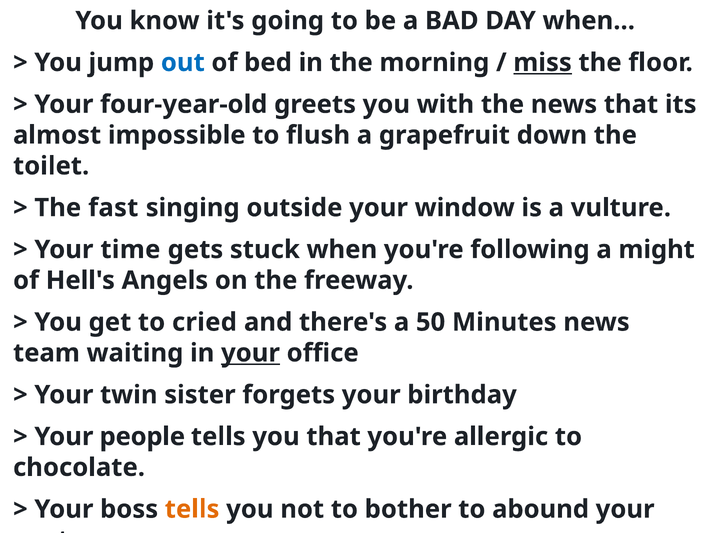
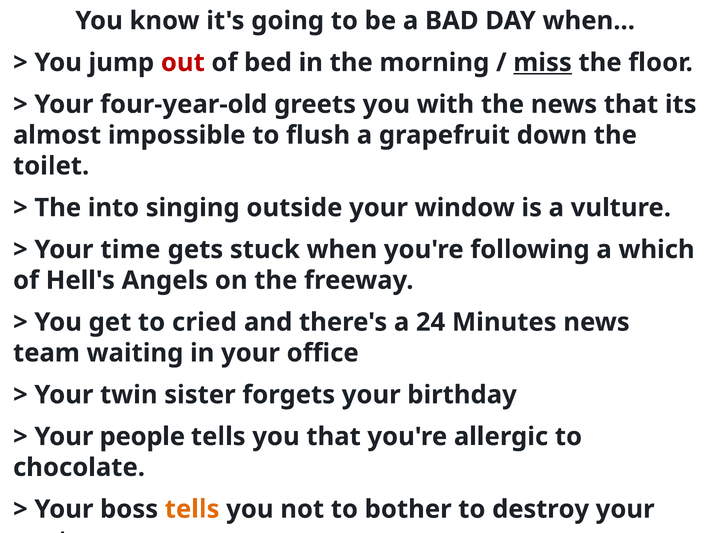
out at (183, 63) colour: blue -> red
fast: fast -> into
might: might -> which
50: 50 -> 24
your at (250, 353) underline: present -> none
abound: abound -> destroy
